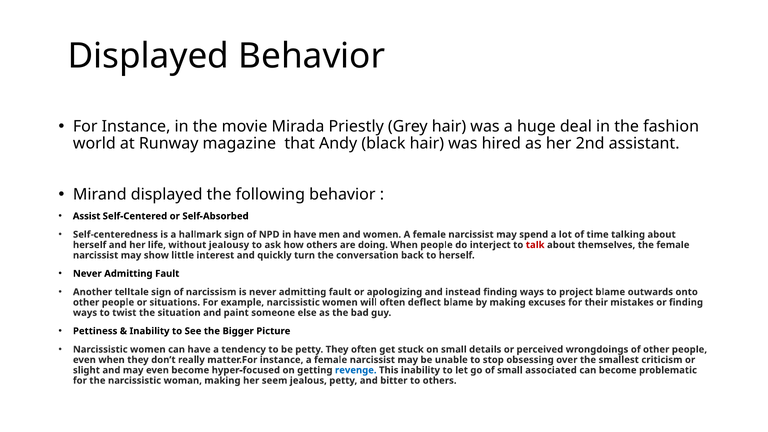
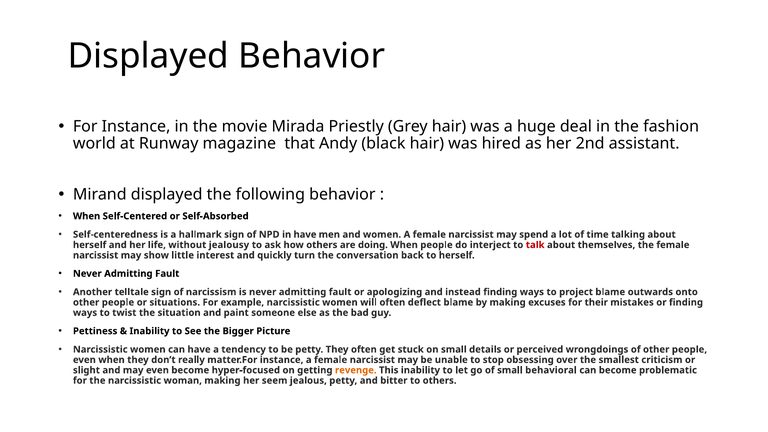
Assist at (87, 216): Assist -> When
revenge colour: blue -> orange
associated: associated -> behavioral
